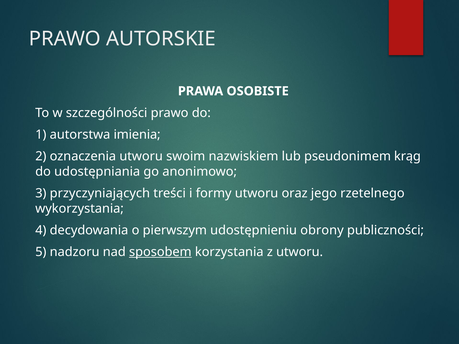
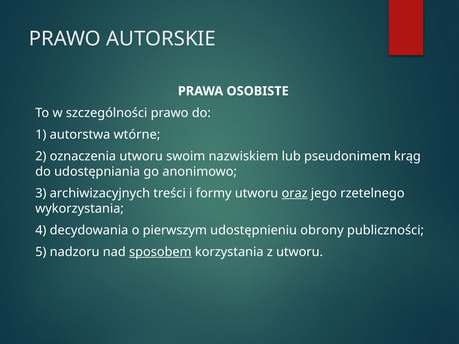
imienia: imienia -> wtórne
przyczyniających: przyczyniających -> archiwizacyjnych
oraz underline: none -> present
